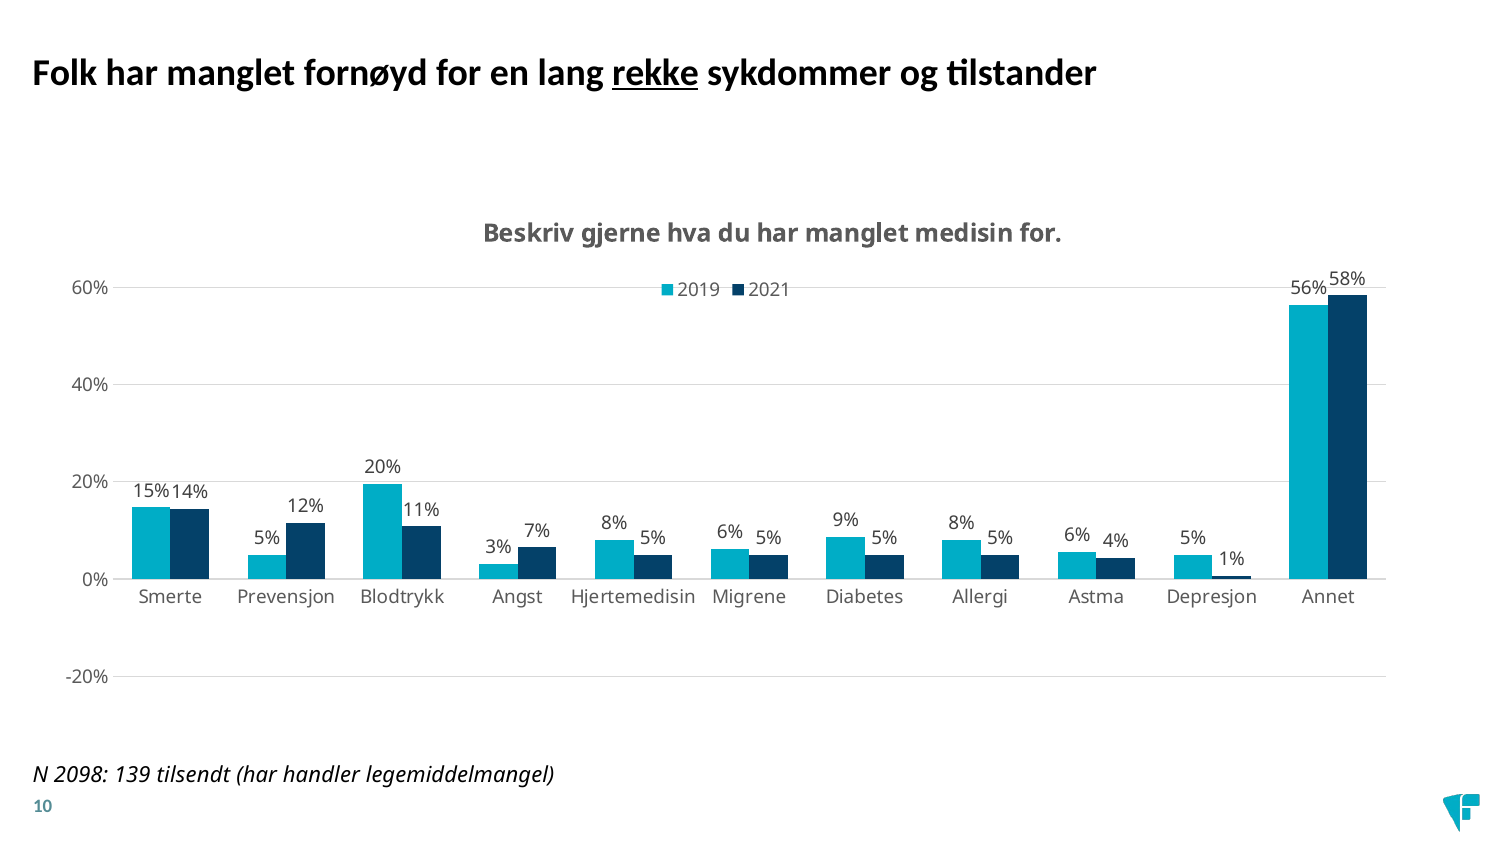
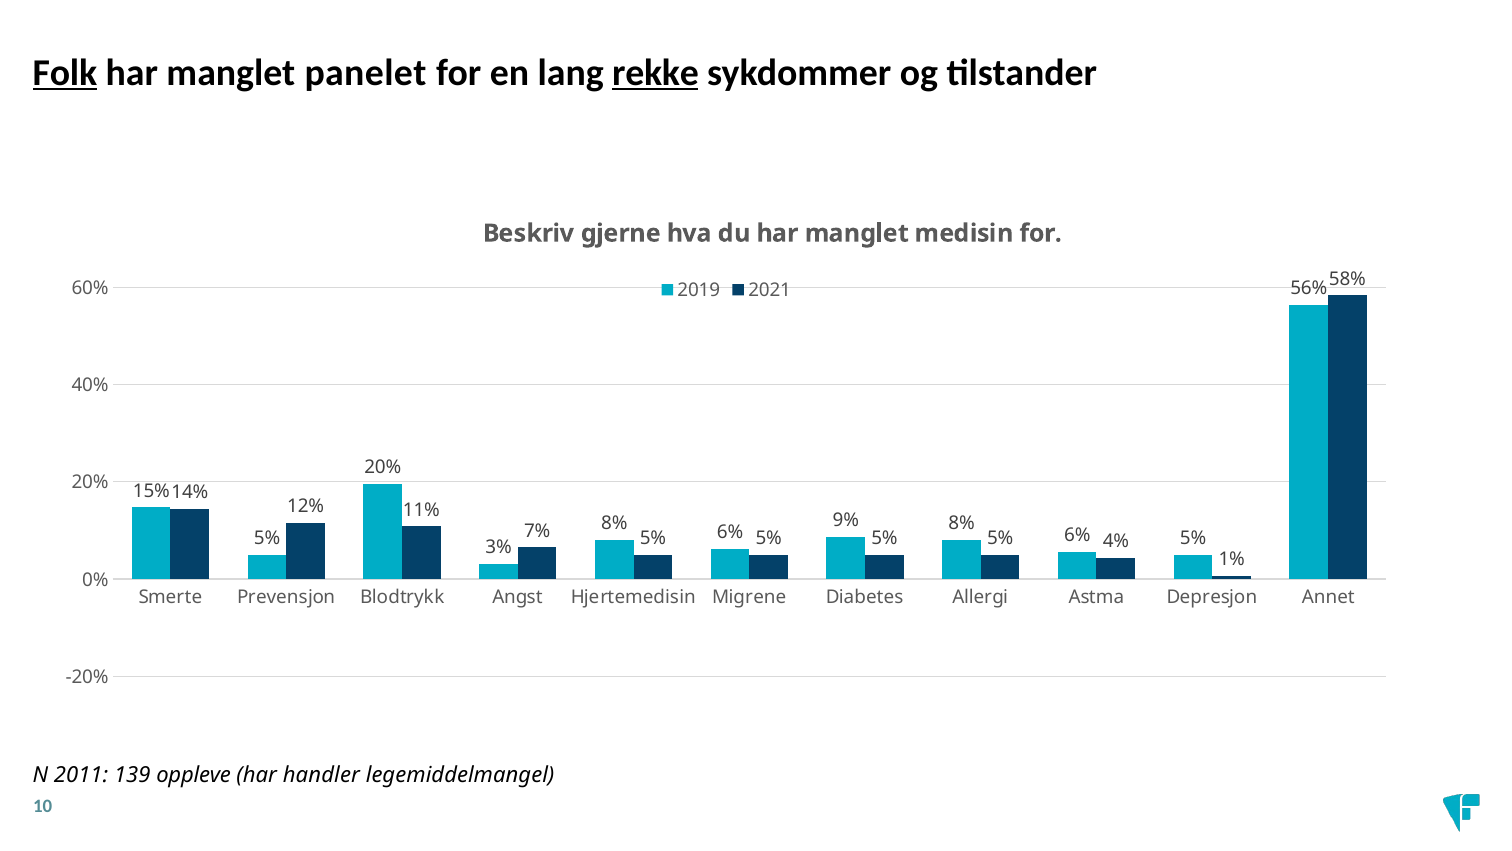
Folk underline: none -> present
fornøyd: fornøyd -> panelet
2098: 2098 -> 2011
tilsendt: tilsendt -> oppleve
